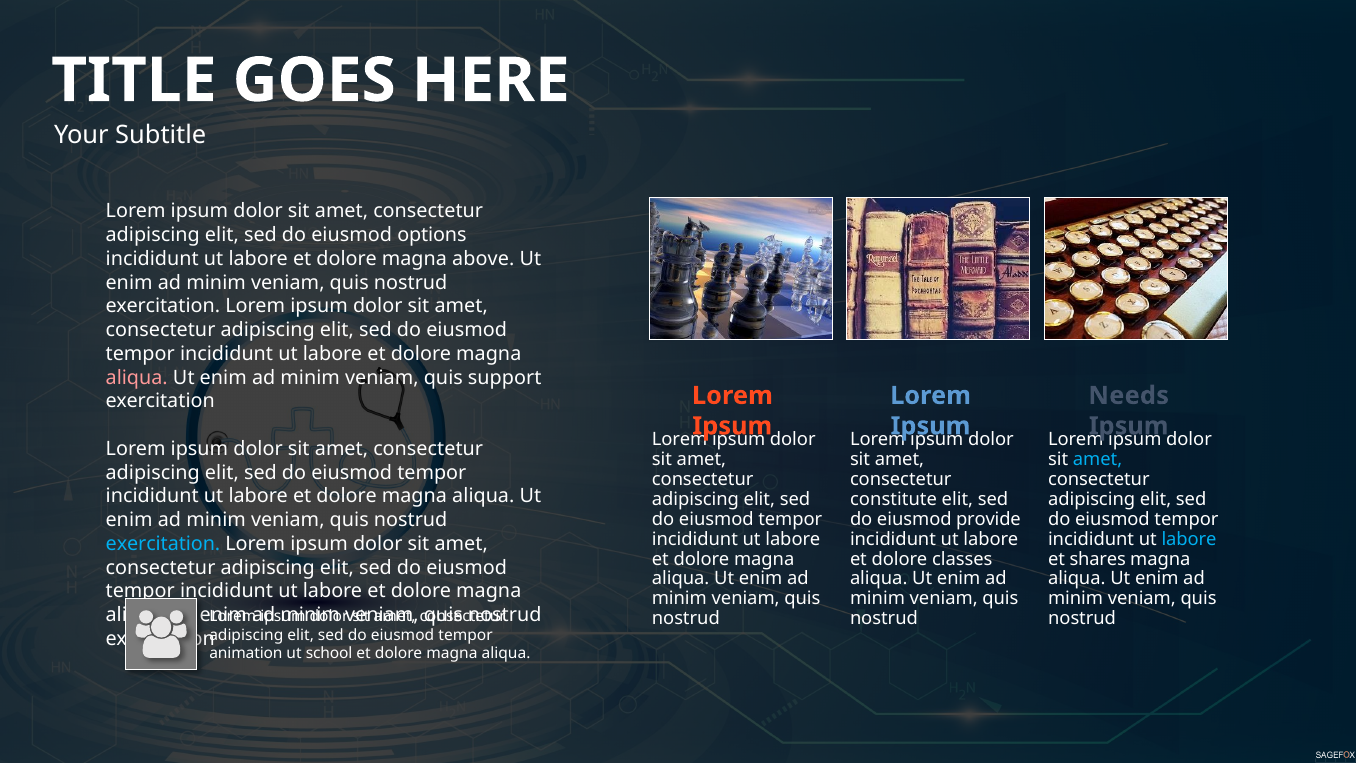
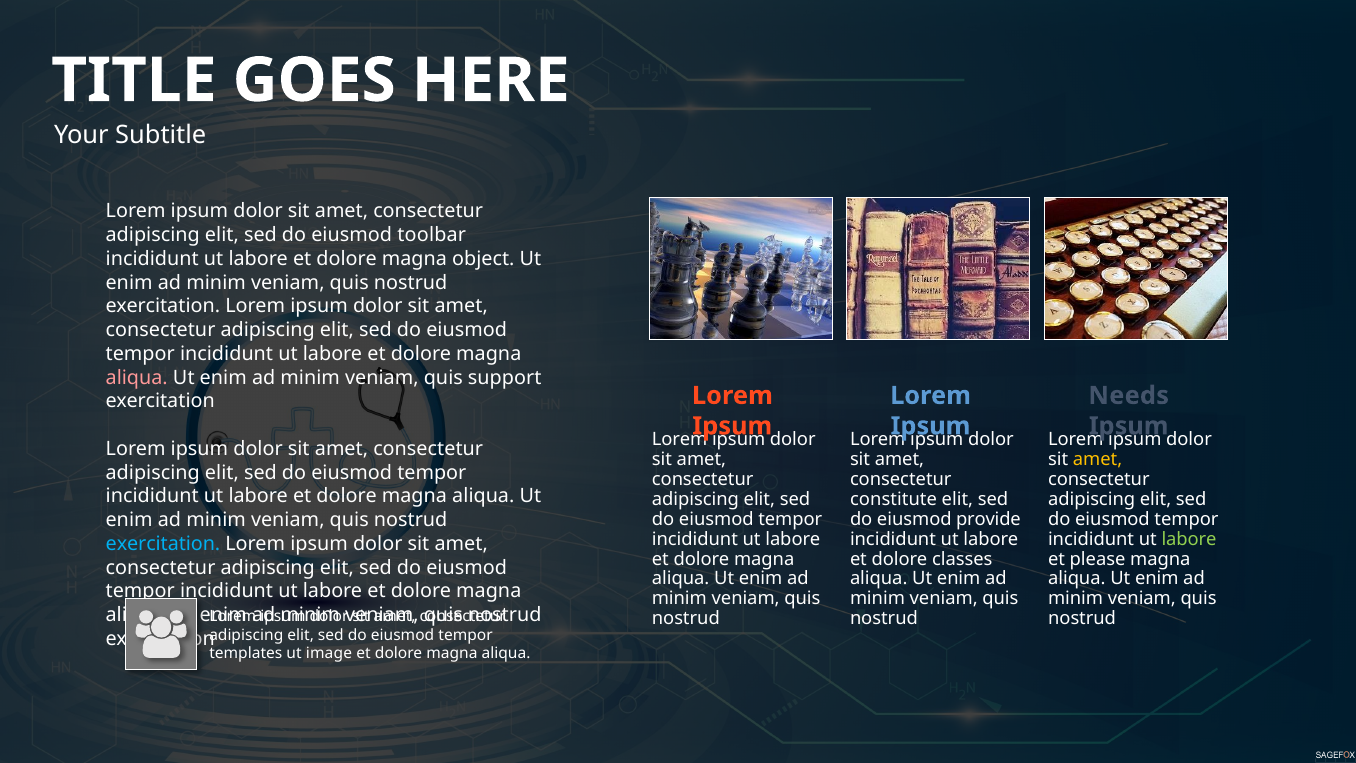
options: options -> toolbar
above: above -> object
amet at (1098, 460) colour: light blue -> yellow
labore at (1189, 539) colour: light blue -> light green
shares: shares -> please
animation: animation -> templates
school: school -> image
